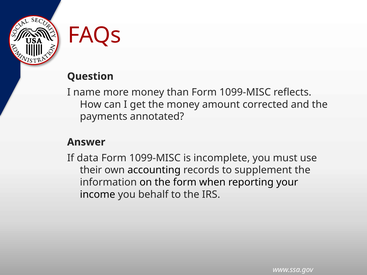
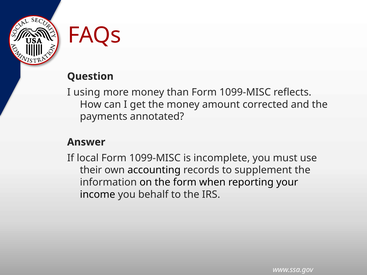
name: name -> using
data: data -> local
